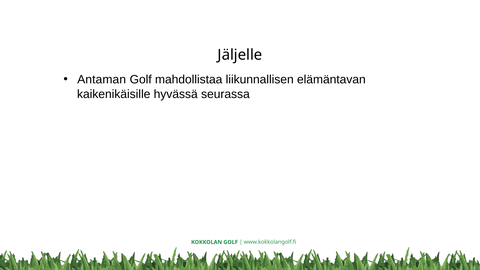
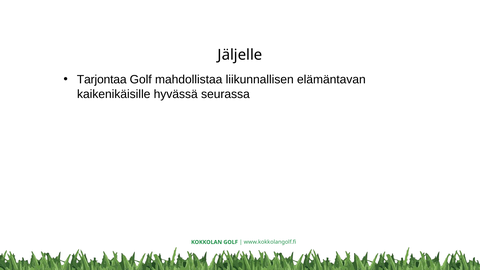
Antaman: Antaman -> Tarjontaa
